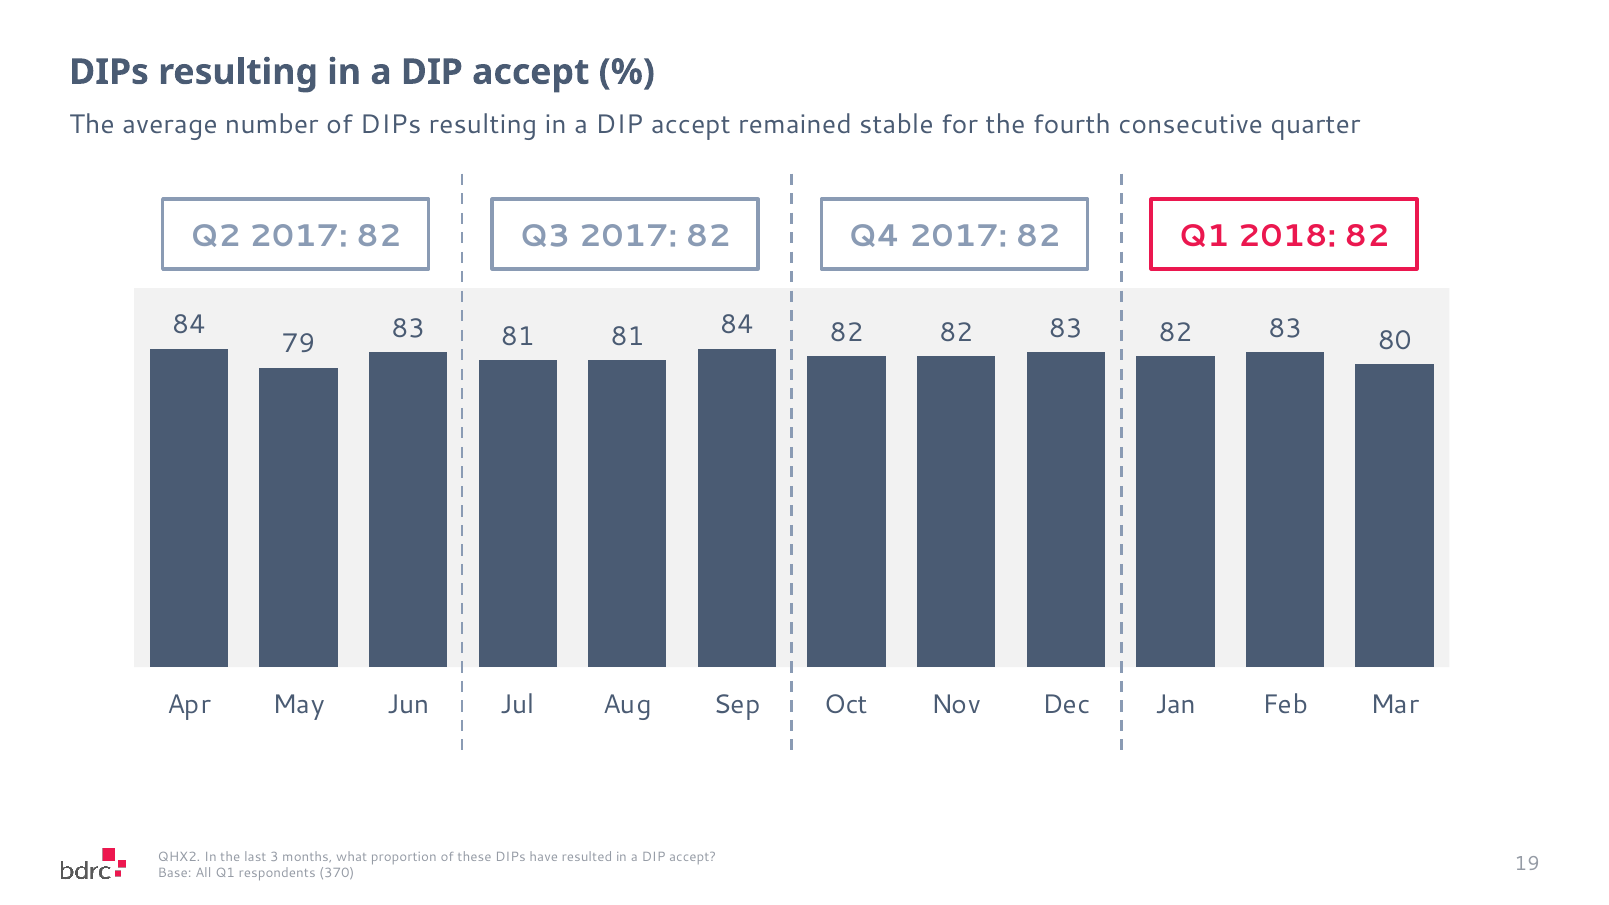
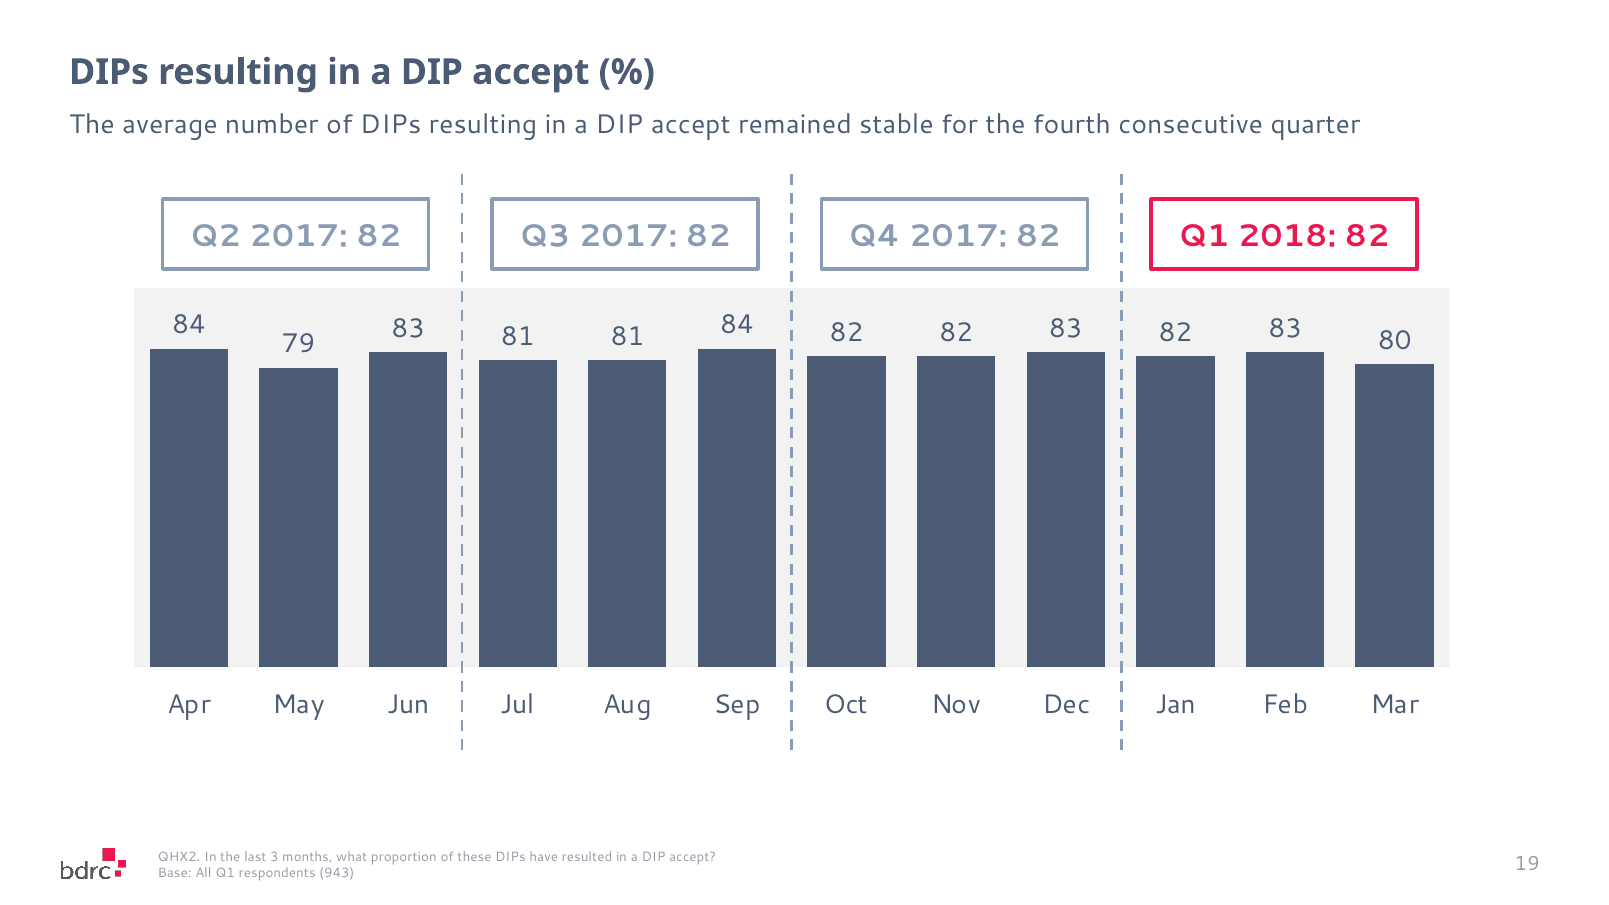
370: 370 -> 943
